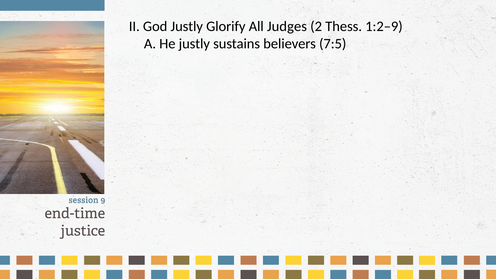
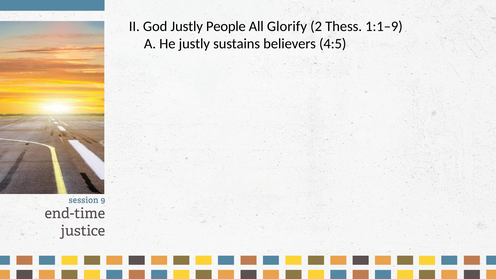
Glorify: Glorify -> People
Judges: Judges -> Glorify
1:2–9: 1:2–9 -> 1:1–9
7:5: 7:5 -> 4:5
